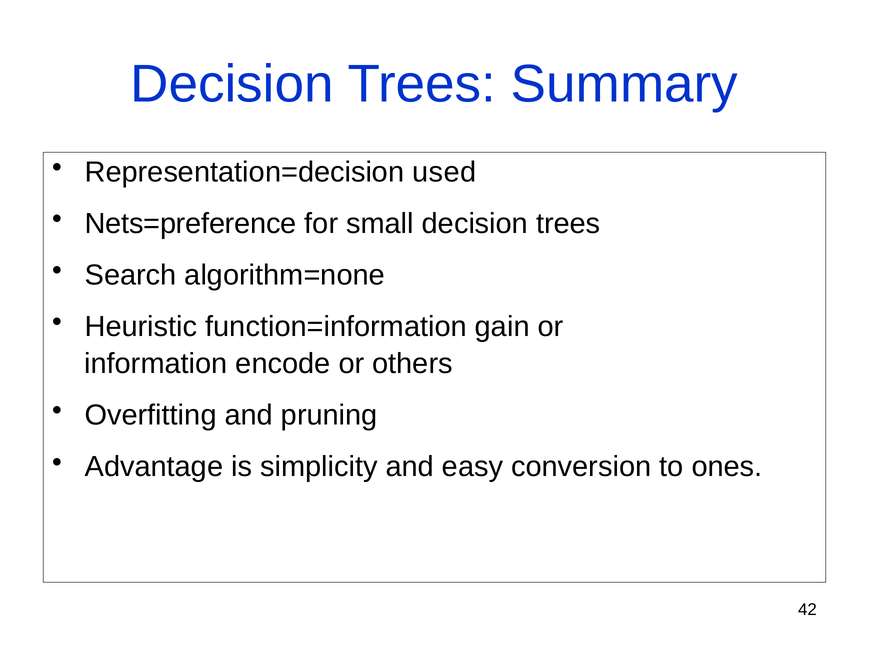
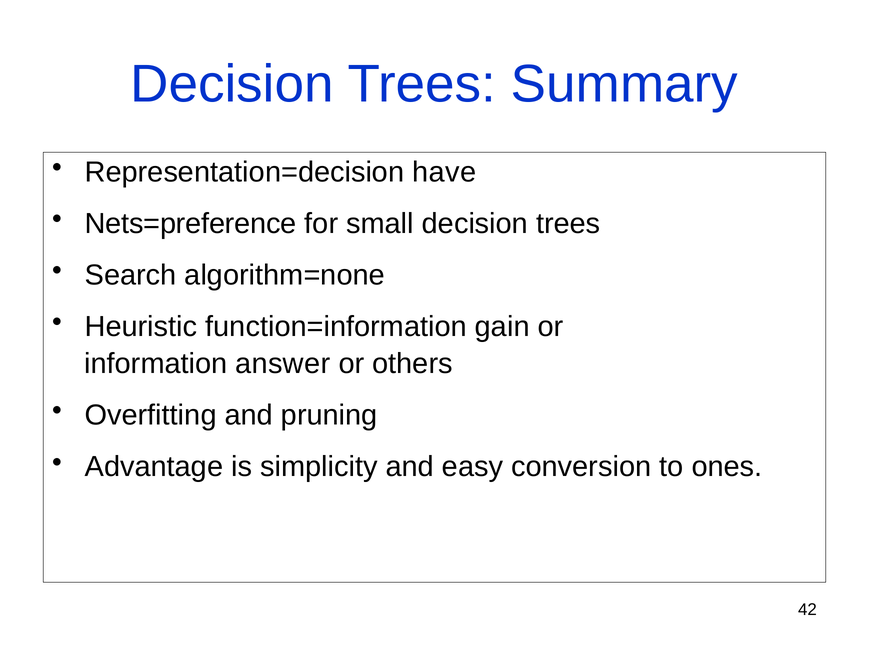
used: used -> have
encode: encode -> answer
